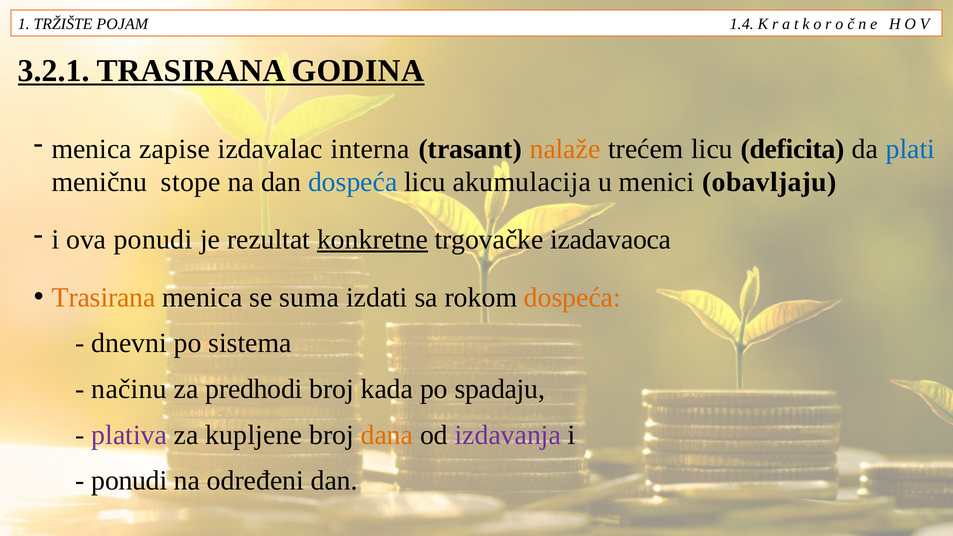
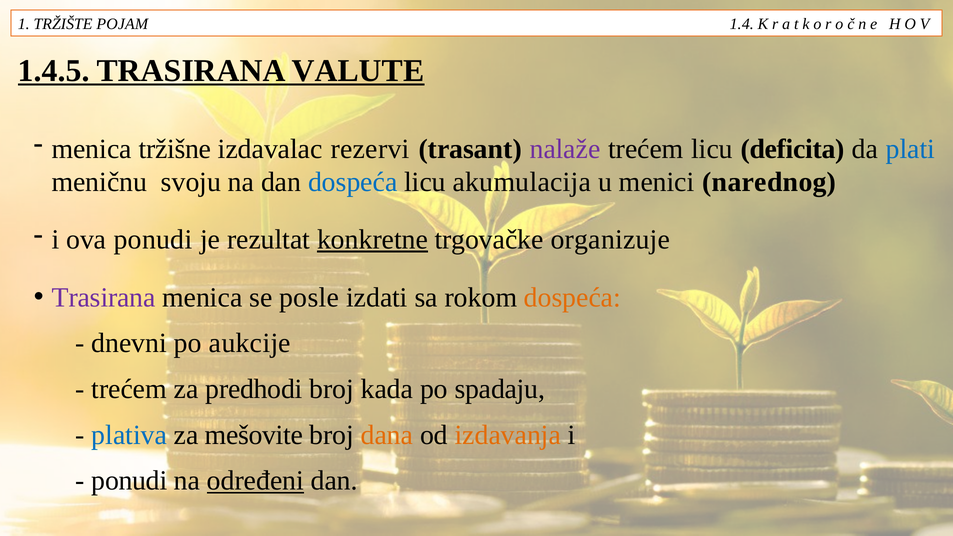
3.2.1: 3.2.1 -> 1.4.5
GODINA: GODINA -> VALUTE
zapise: zapise -> tržišne
interna: interna -> rezervi
nalaže colour: orange -> purple
stope: stope -> svoju
obavljaju: obavljaju -> narednog
izadavaoca: izadavaoca -> organizuje
Trasirana at (104, 297) colour: orange -> purple
suma: suma -> posle
sistema: sistema -> aukcije
načinu at (129, 389): načinu -> trećem
plativa colour: purple -> blue
kupljene: kupljene -> mešovite
izdavanja colour: purple -> orange
određeni underline: none -> present
